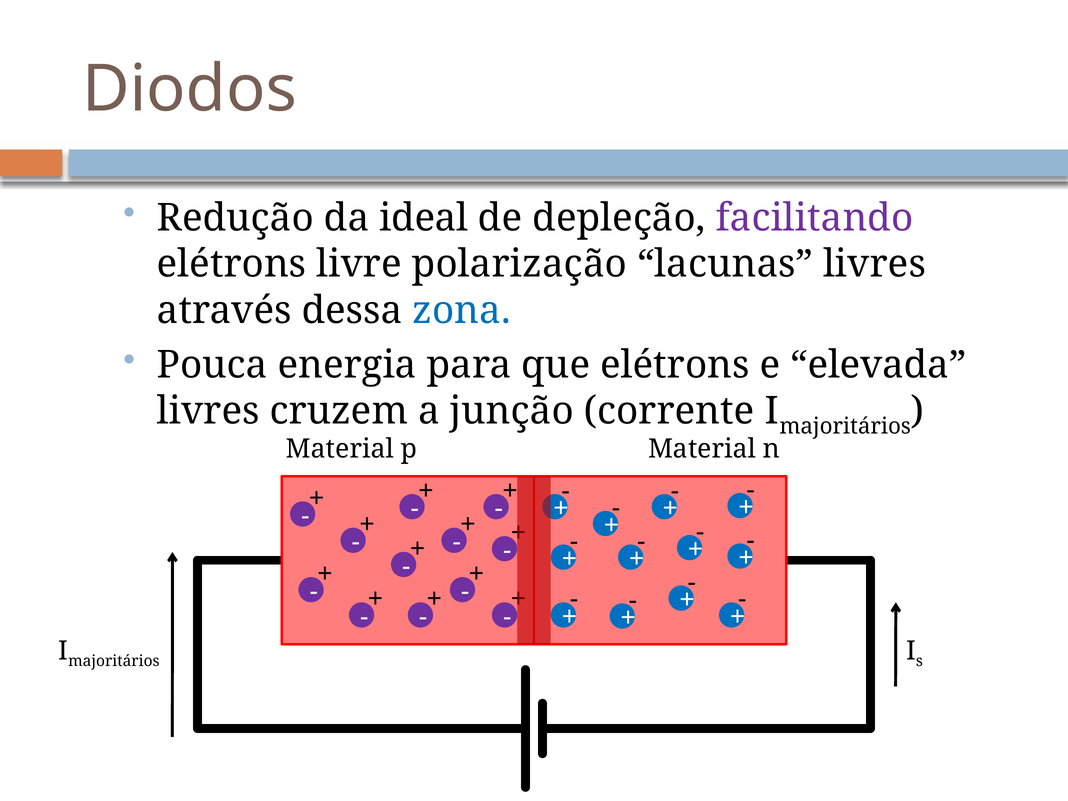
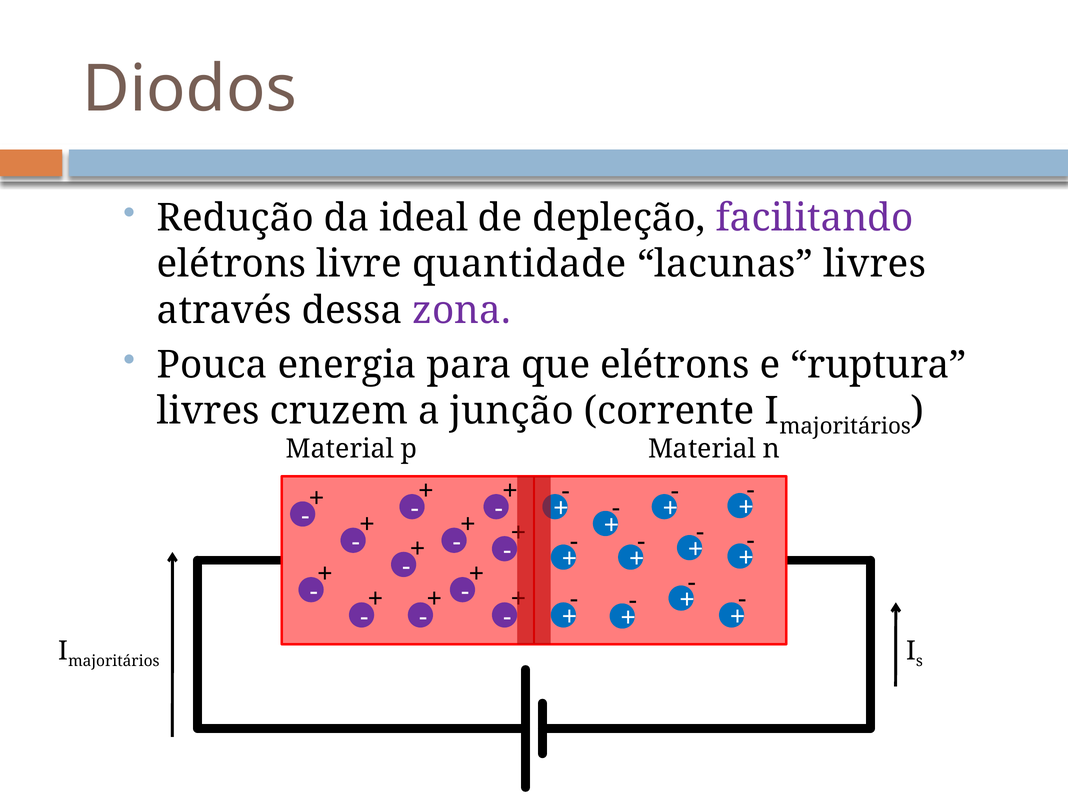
polarização: polarização -> quantidade
zona colour: blue -> purple
elevada: elevada -> ruptura
